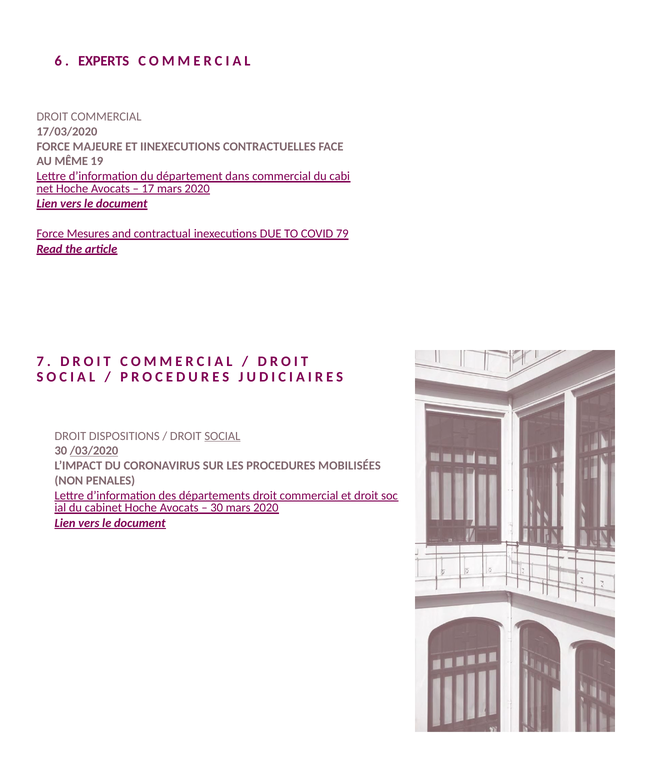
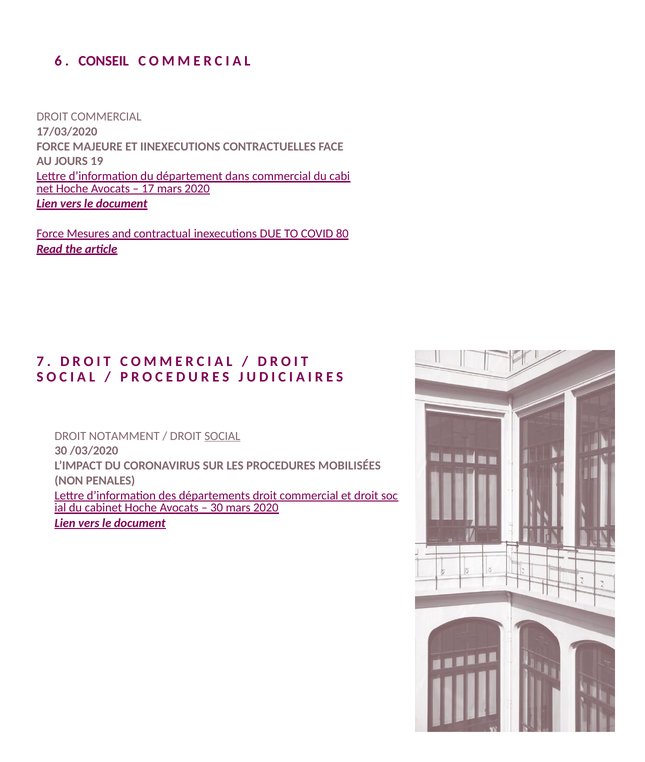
EXPERTS: EXPERTS -> CONSEIL
MÊME: MÊME -> JOURS
79: 79 -> 80
DISPOSITIONS: DISPOSITIONS -> NOTAMMENT
/03/2020 underline: present -> none
